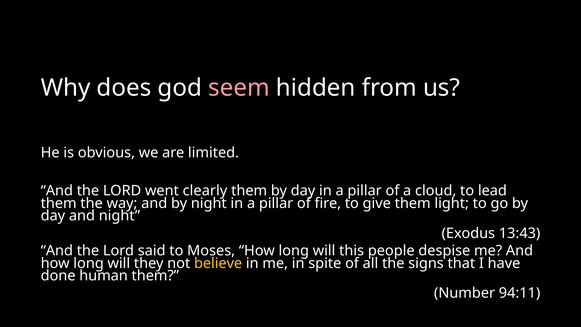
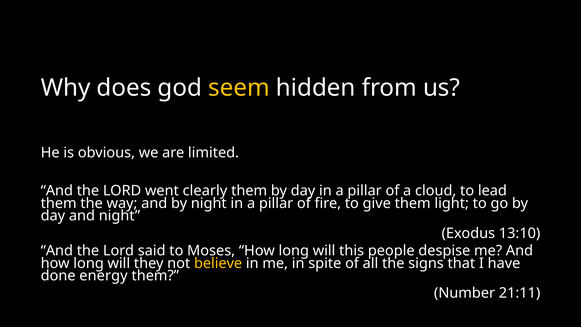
seem colour: pink -> yellow
13:43: 13:43 -> 13:10
human: human -> energy
94:11: 94:11 -> 21:11
